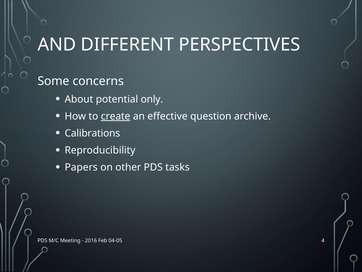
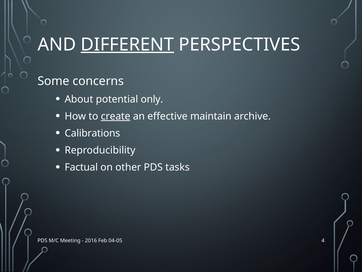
DIFFERENT underline: none -> present
question: question -> maintain
Papers: Papers -> Factual
